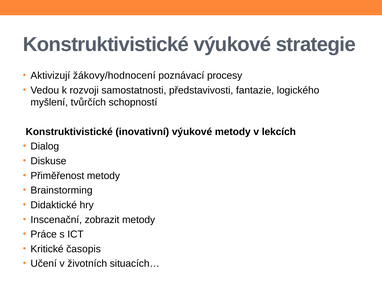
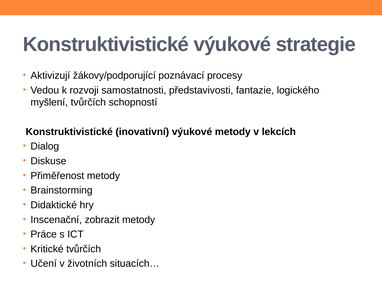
žákovy/hodnocení: žákovy/hodnocení -> žákovy/podporující
Kritické časopis: časopis -> tvůrčích
